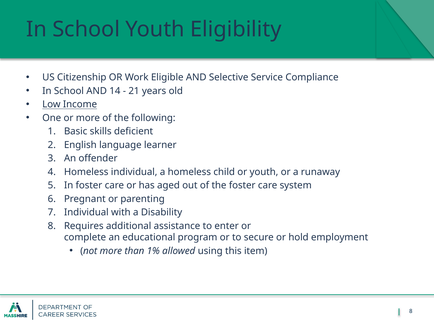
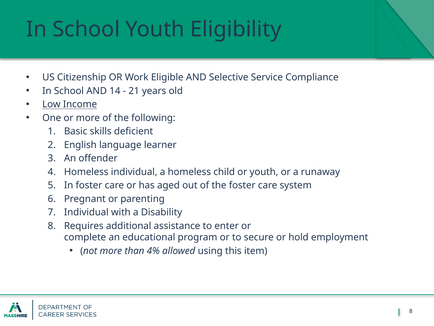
1%: 1% -> 4%
